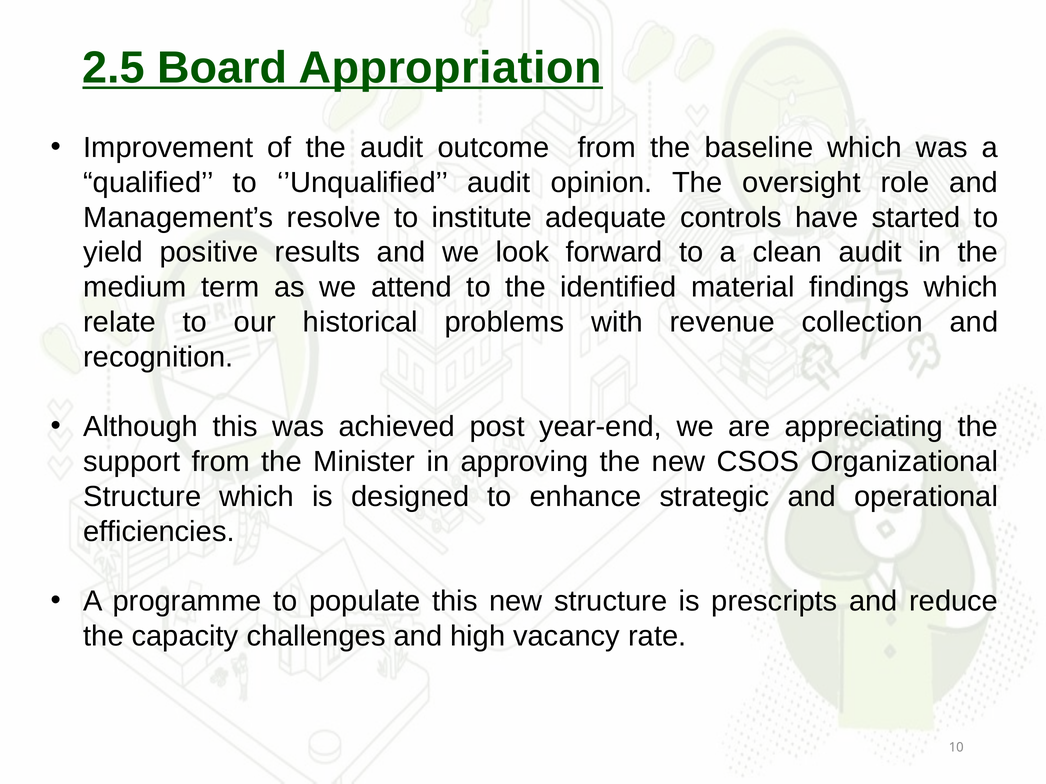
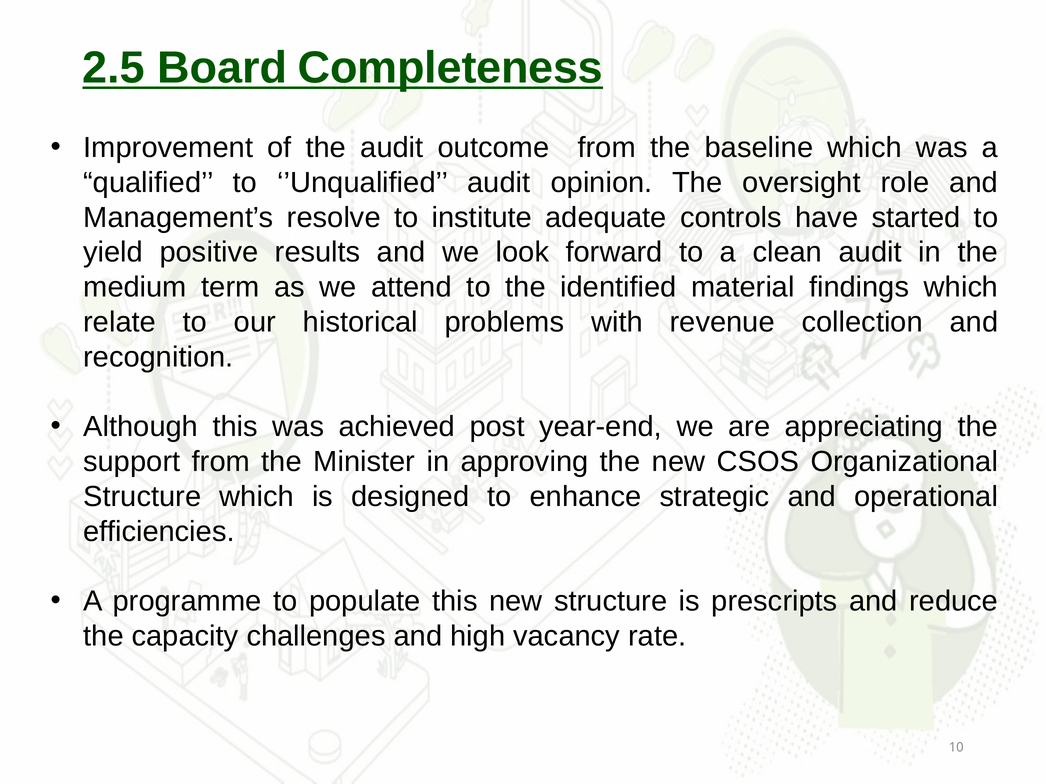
Appropriation: Appropriation -> Completeness
